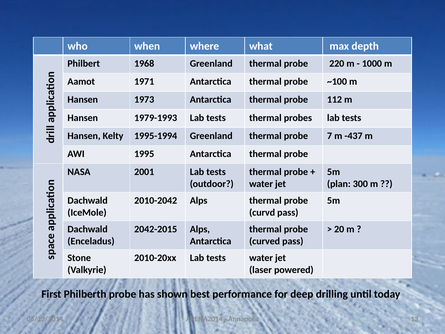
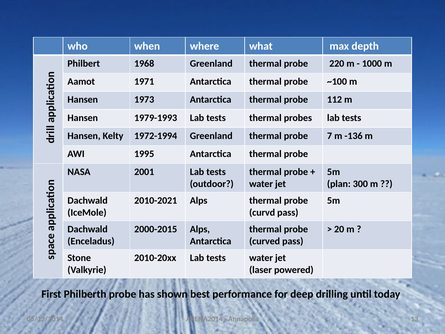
1995-1994: 1995-1994 -> 1972-1994
-437: -437 -> -136
2010-2042: 2010-2042 -> 2010-2021
2042-2015: 2042-2015 -> 2000-2015
